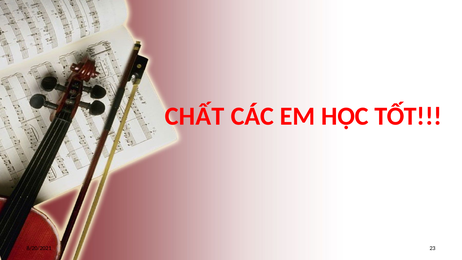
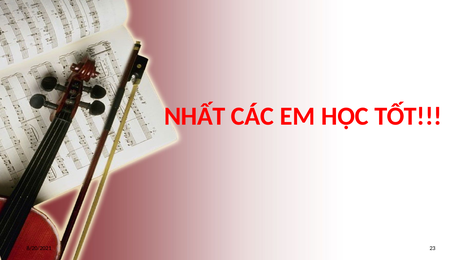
CHẤT: CHẤT -> NHẤT
